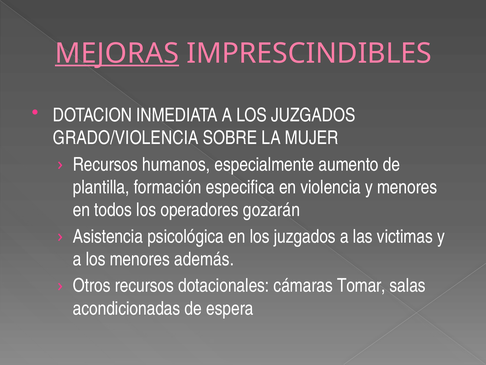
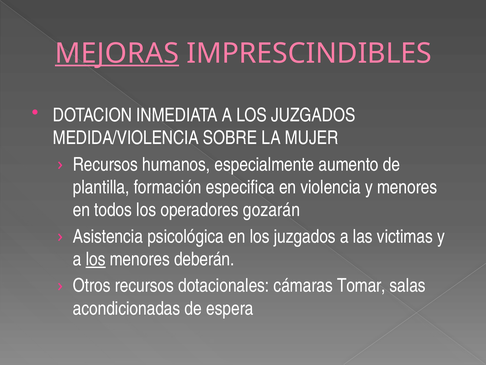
GRADO/VIOLENCIA: GRADO/VIOLENCIA -> MEDIDA/VIOLENCIA
los at (96, 259) underline: none -> present
además: además -> deberán
